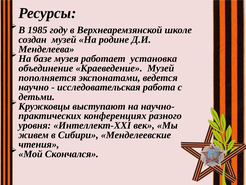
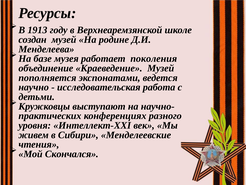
1985: 1985 -> 1913
установка: установка -> поколения
